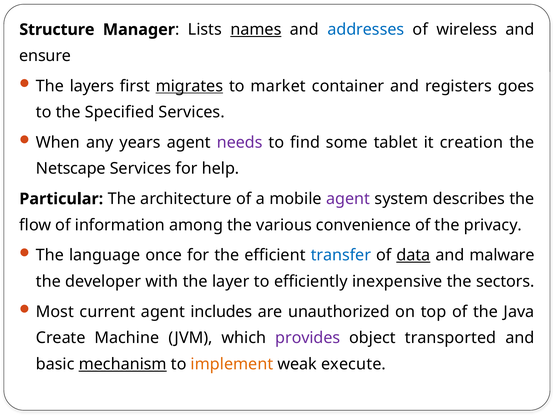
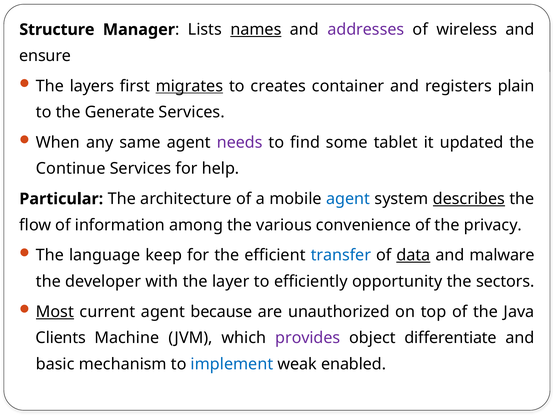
addresses colour: blue -> purple
market: market -> creates
goes: goes -> plain
Specified: Specified -> Generate
years: years -> same
creation: creation -> updated
Netscape: Netscape -> Continue
agent at (348, 199) colour: purple -> blue
describes underline: none -> present
once: once -> keep
inexpensive: inexpensive -> opportunity
Most underline: none -> present
includes: includes -> because
Create: Create -> Clients
transported: transported -> differentiate
mechanism underline: present -> none
implement colour: orange -> blue
execute: execute -> enabled
